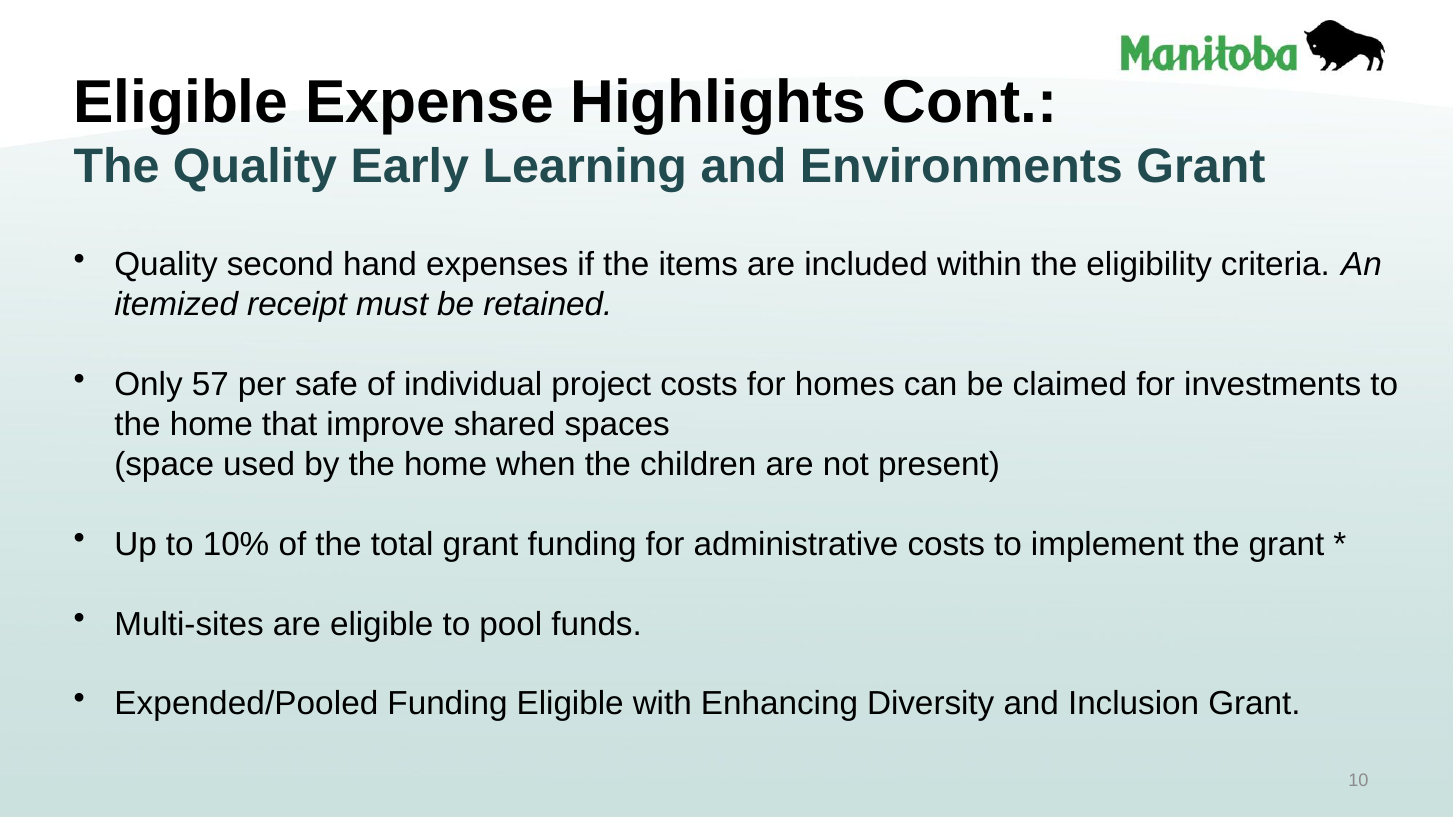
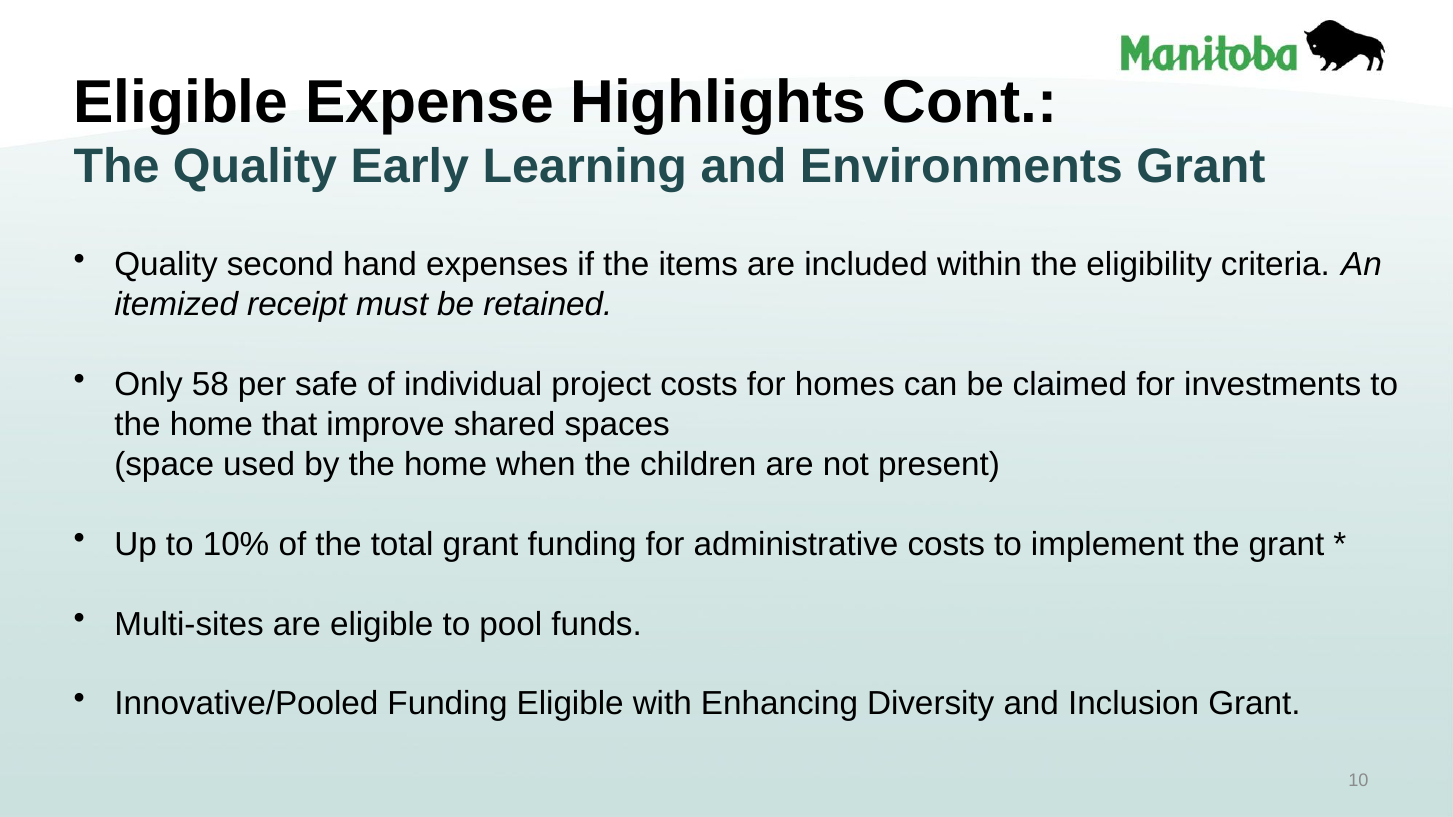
57: 57 -> 58
Expended/Pooled: Expended/Pooled -> Innovative/Pooled
